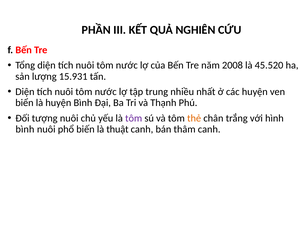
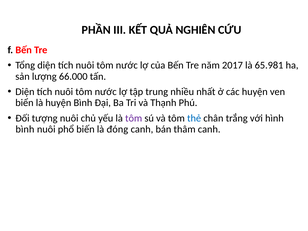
2008: 2008 -> 2017
45.520: 45.520 -> 65.981
15.931: 15.931 -> 66.000
thẻ colour: orange -> blue
thuật: thuật -> đóng
